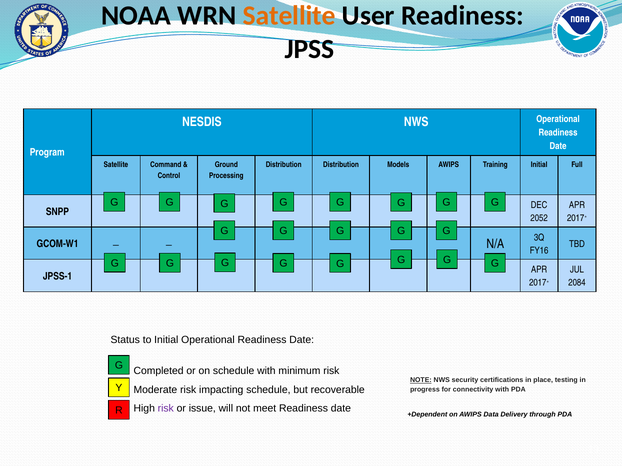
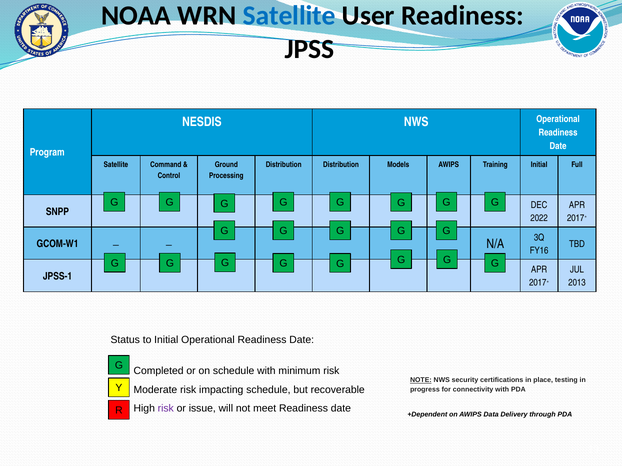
Satellite at (289, 16) colour: orange -> blue
2052: 2052 -> 2022
2084: 2084 -> 2013
